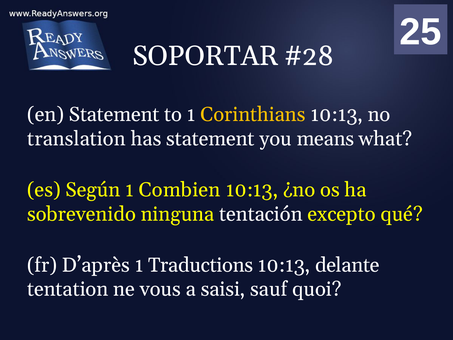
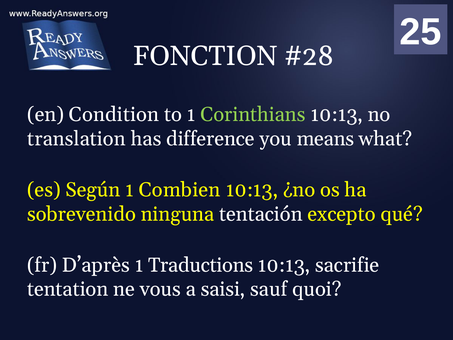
SOPORTAR: SOPORTAR -> FONCTION
en Statement: Statement -> Condition
Corinthians colour: yellow -> light green
has statement: statement -> difference
delante: delante -> sacrifie
